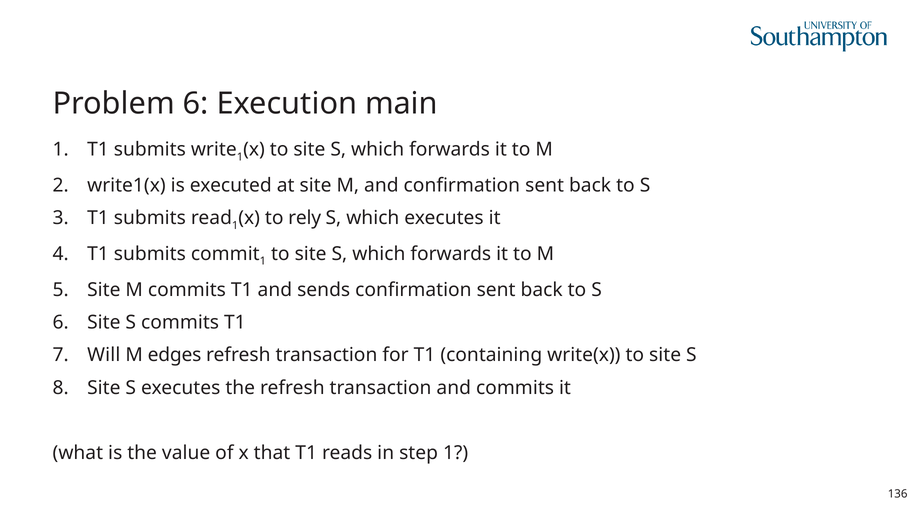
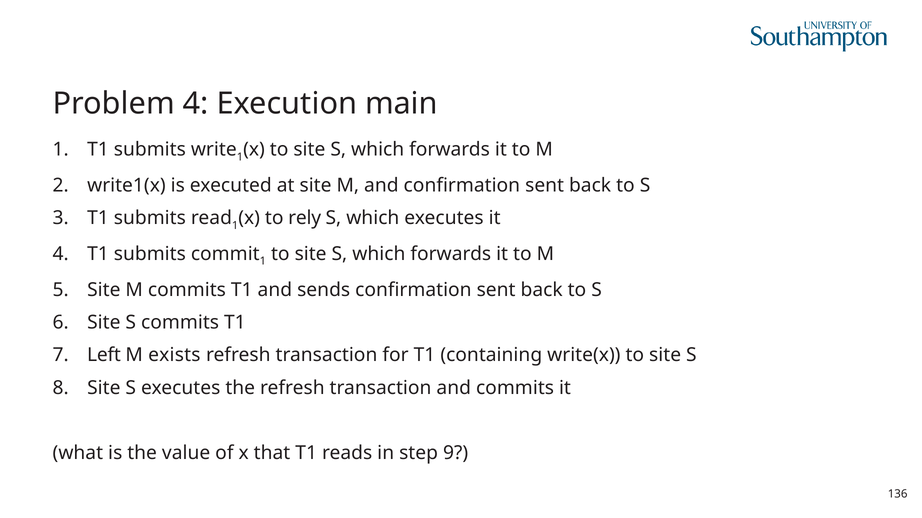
Problem 6: 6 -> 4
Will: Will -> Left
edges: edges -> exists
step 1: 1 -> 9
